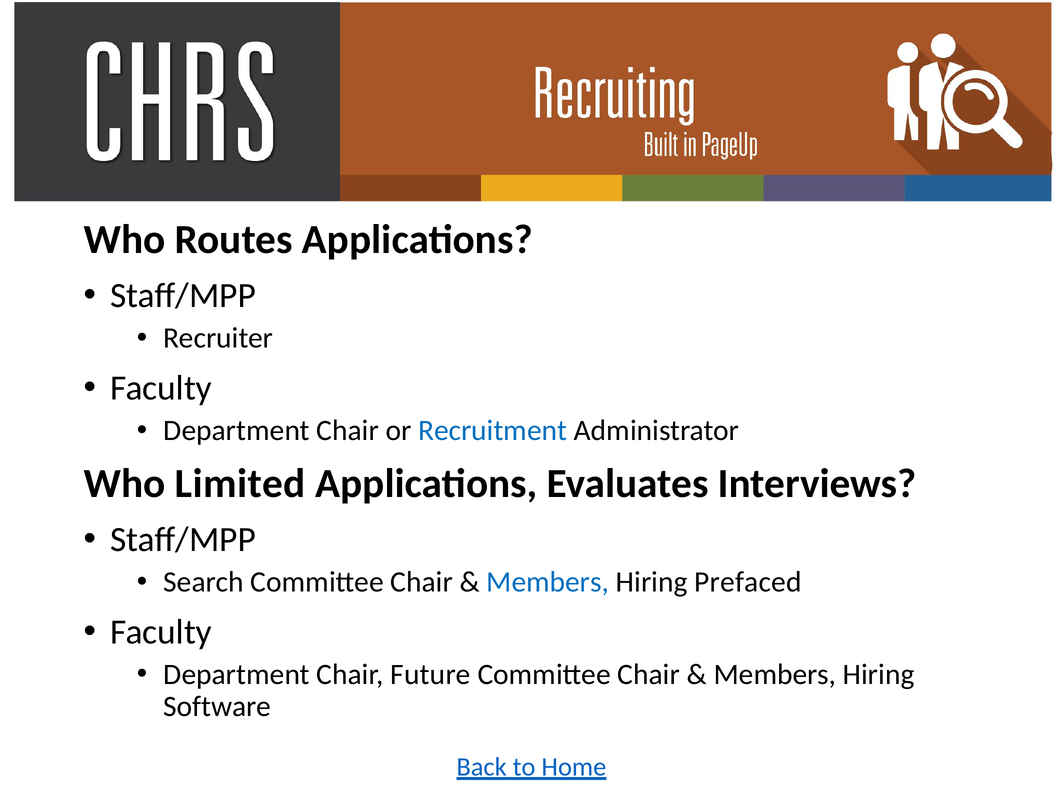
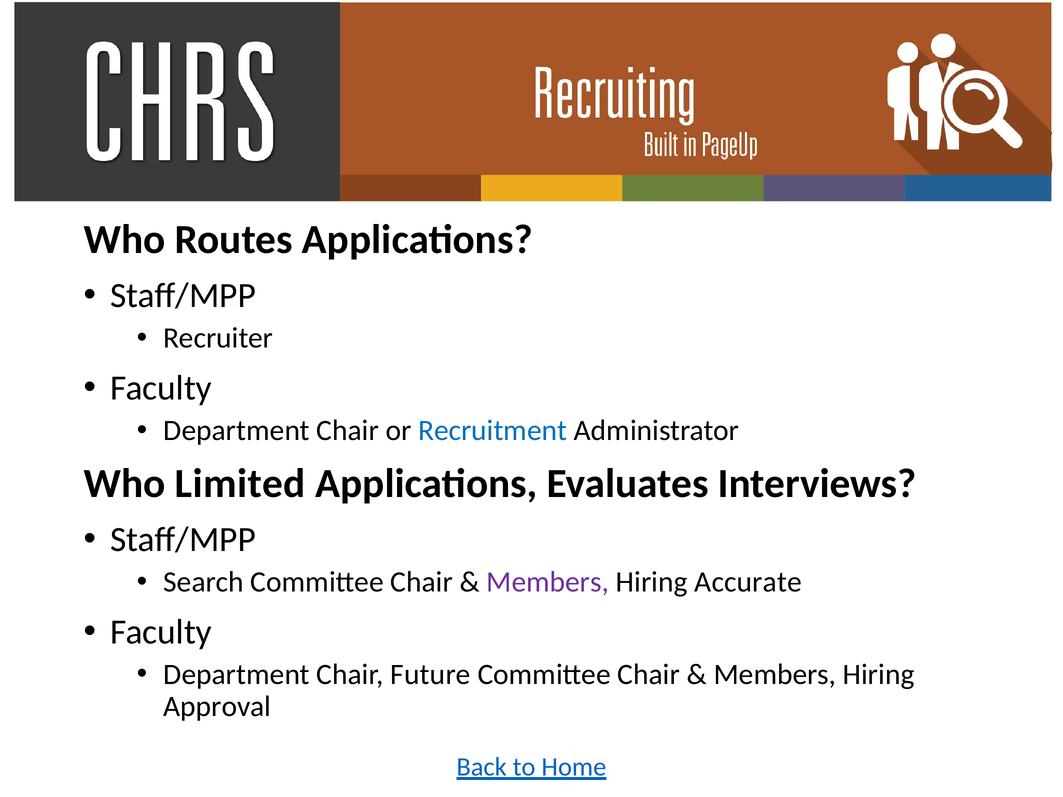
Members at (548, 582) colour: blue -> purple
Prefaced: Prefaced -> Accurate
Software: Software -> Approval
